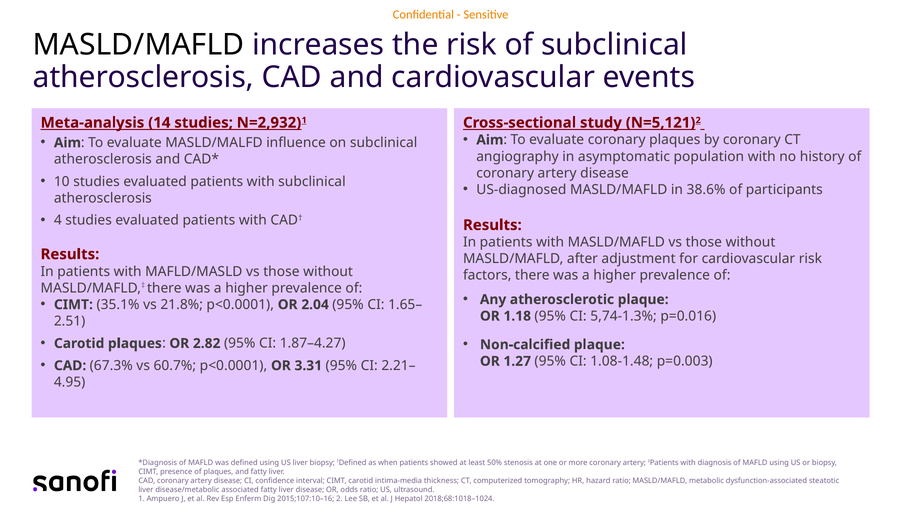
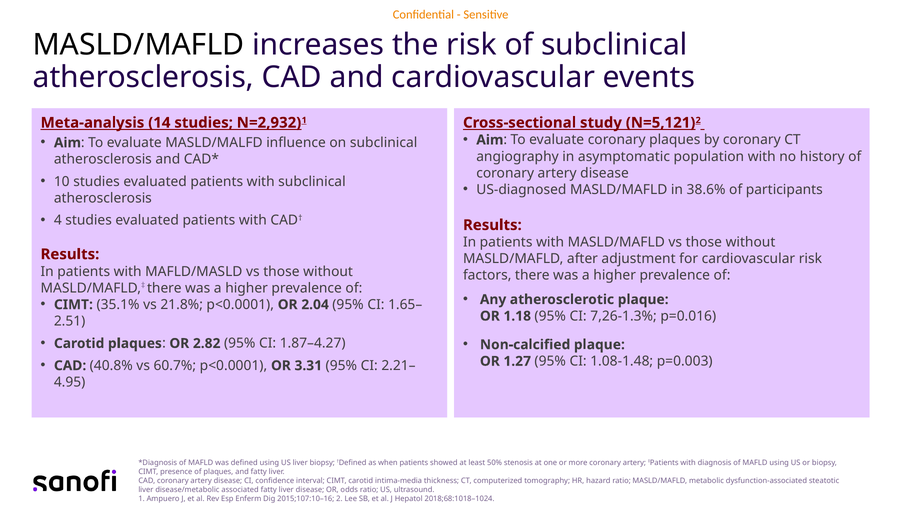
5,74-1.3%: 5,74-1.3% -> 7,26-1.3%
67.3%: 67.3% -> 40.8%
